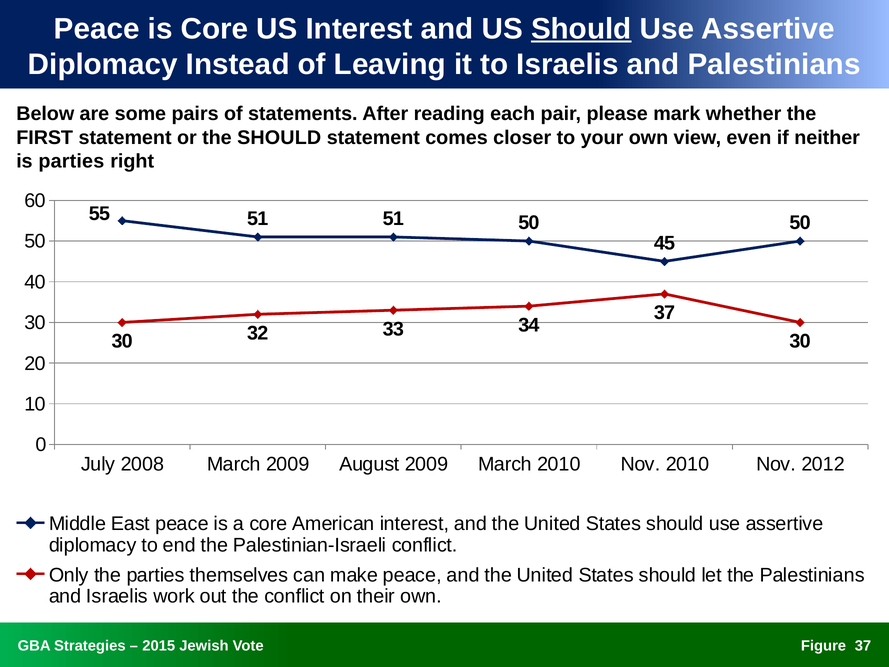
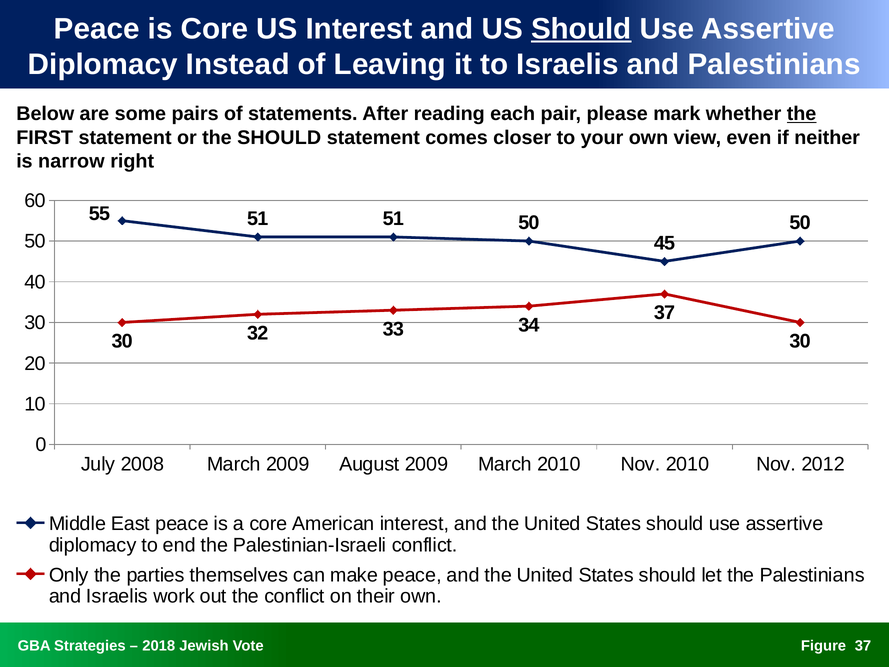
the at (802, 114) underline: none -> present
is parties: parties -> narrow
2015: 2015 -> 2018
